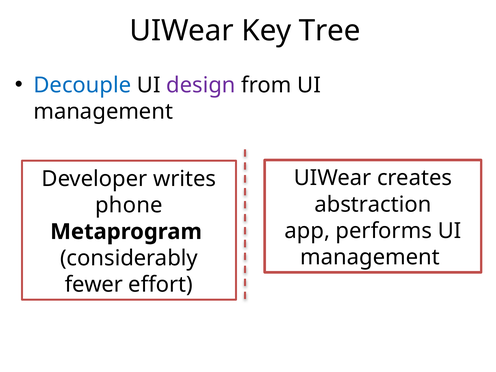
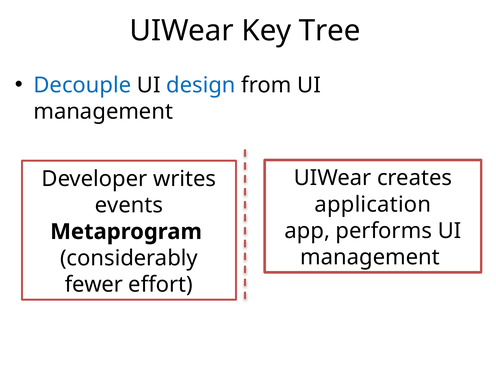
design colour: purple -> blue
abstraction: abstraction -> application
phone: phone -> events
